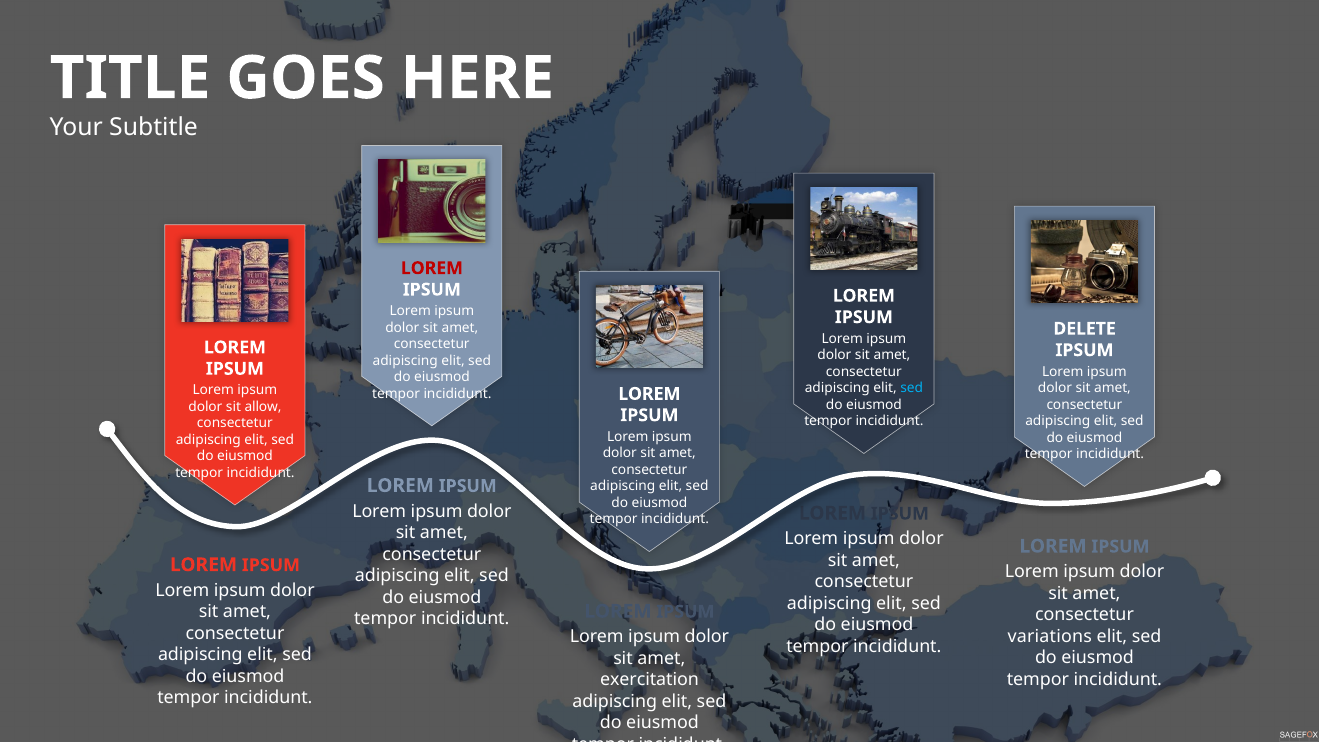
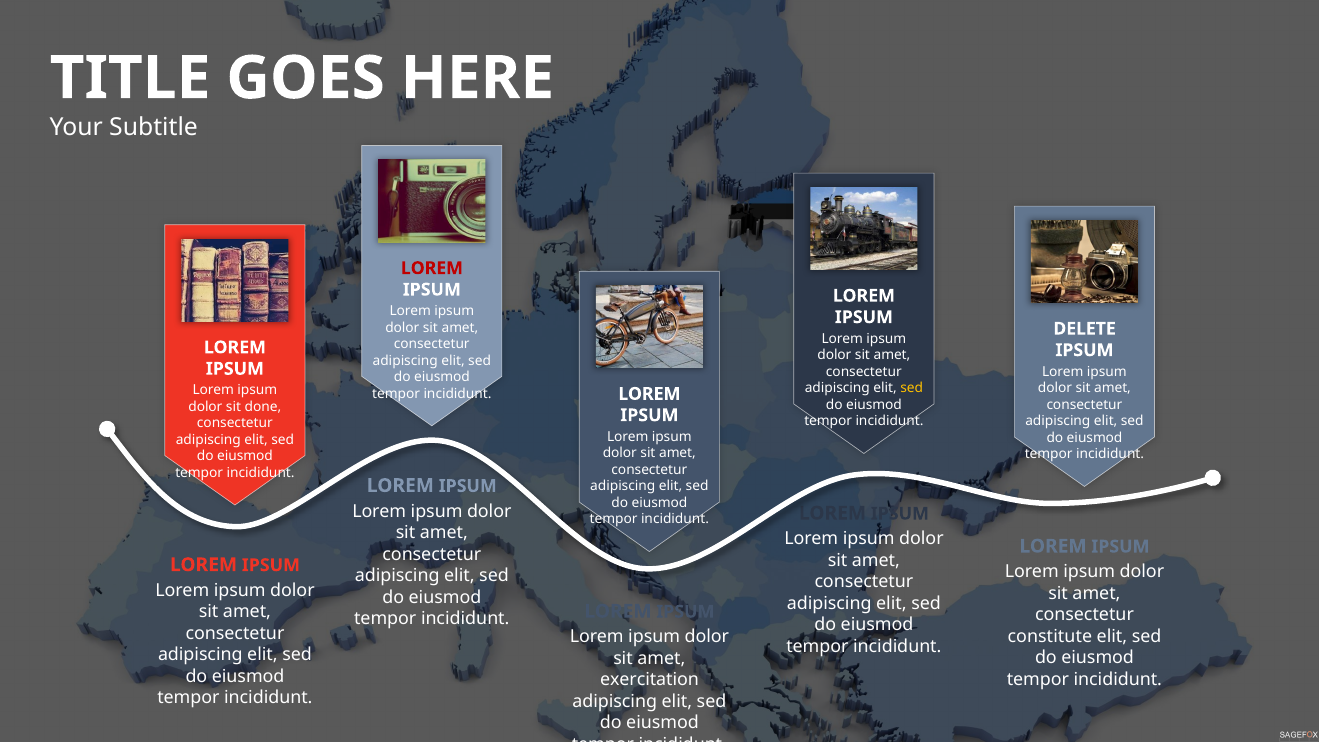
sed at (912, 388) colour: light blue -> yellow
allow: allow -> done
variations: variations -> constitute
